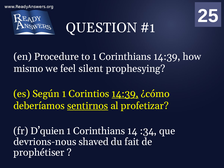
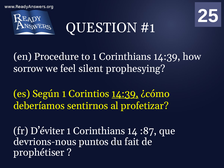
mismo: mismo -> sorrow
sentirnos underline: present -> none
D’quien: D’quien -> D’éviter
:34: :34 -> :87
shaved: shaved -> puntos
